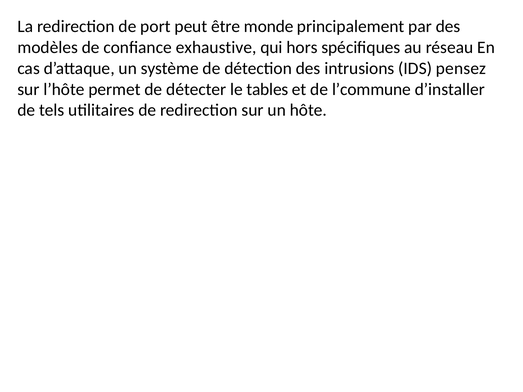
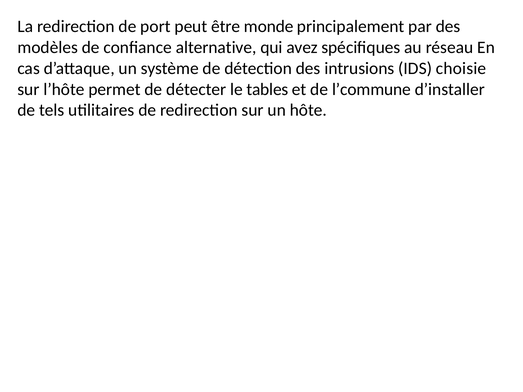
exhaustive: exhaustive -> alternative
hors: hors -> avez
pensez: pensez -> choisie
